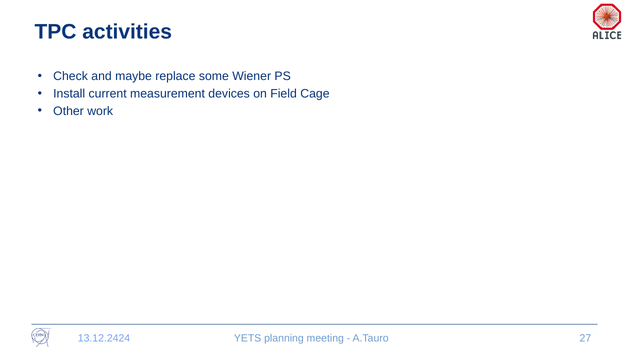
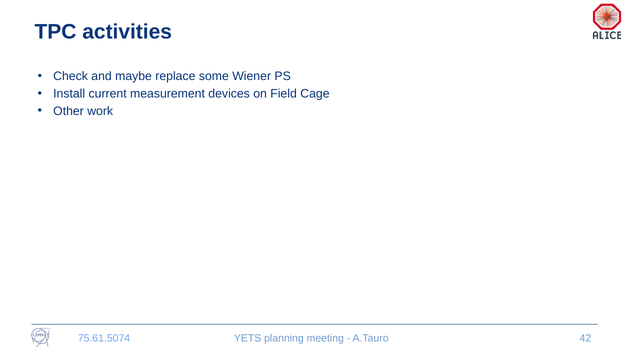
13.12.2424: 13.12.2424 -> 75.61.5074
27: 27 -> 42
